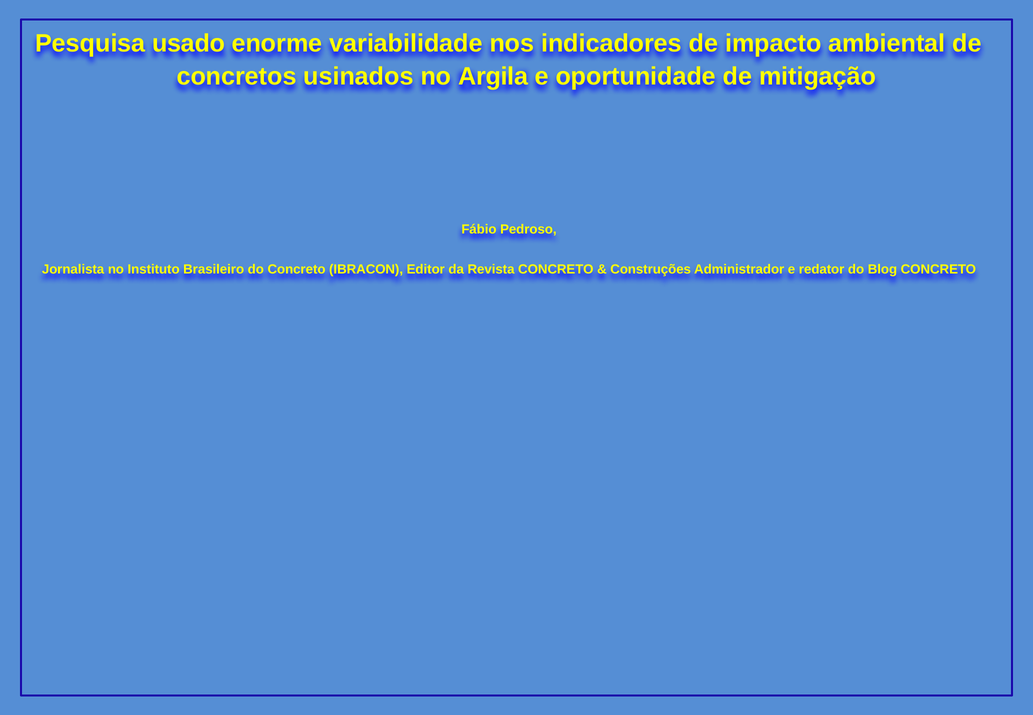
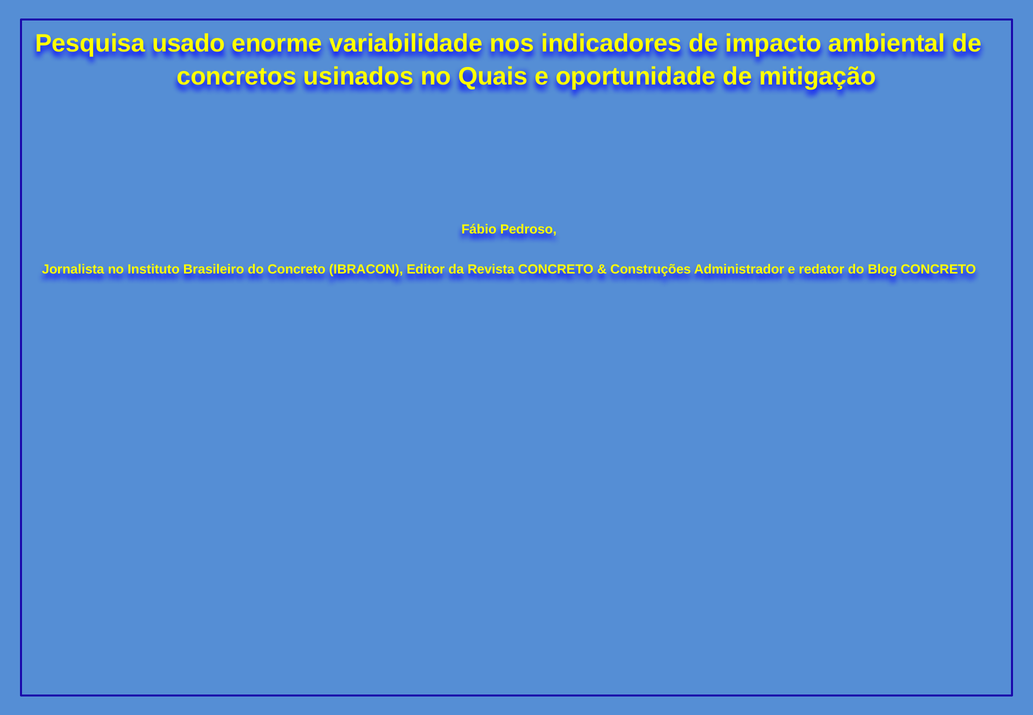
Argila: Argila -> Quais
